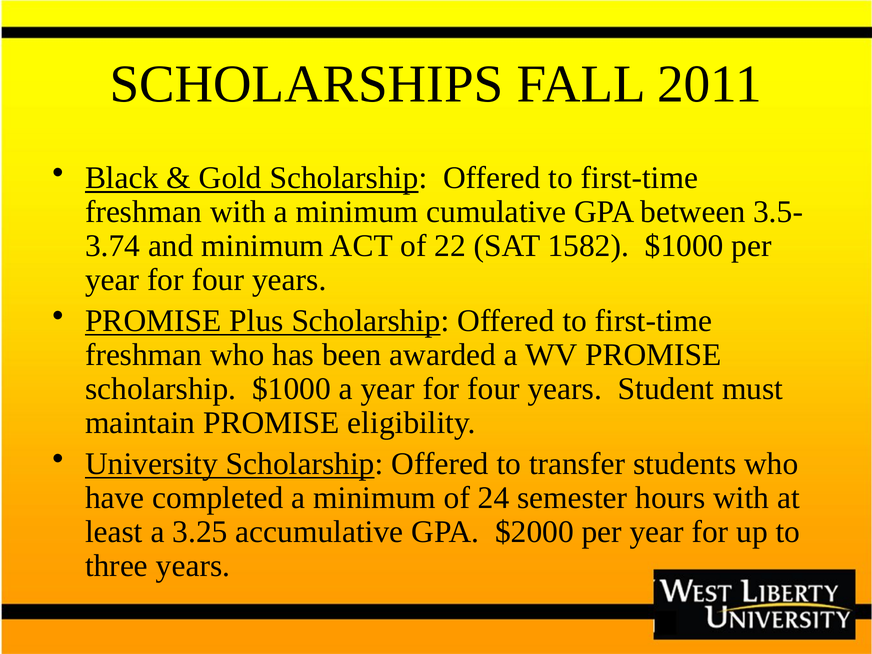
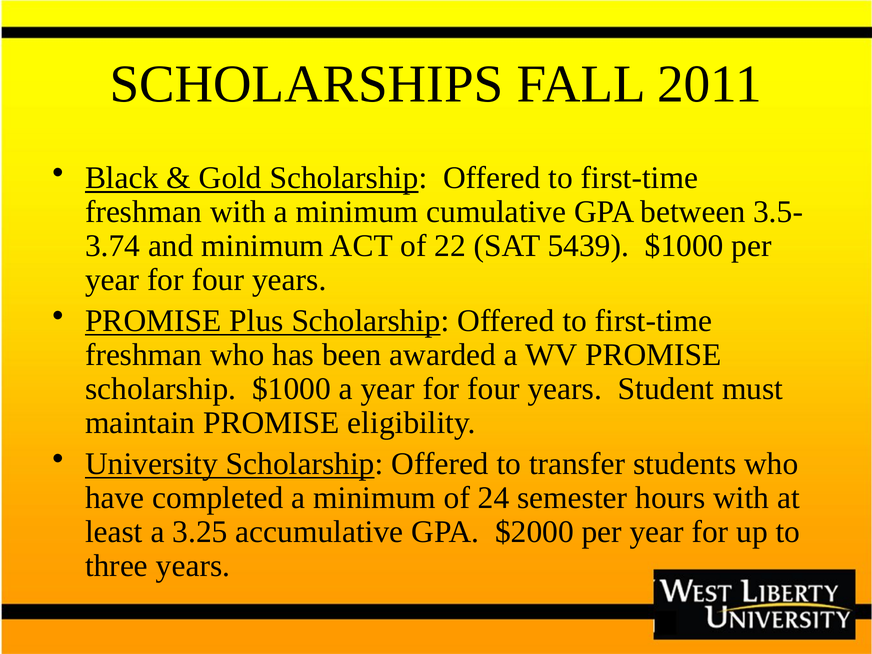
1582: 1582 -> 5439
